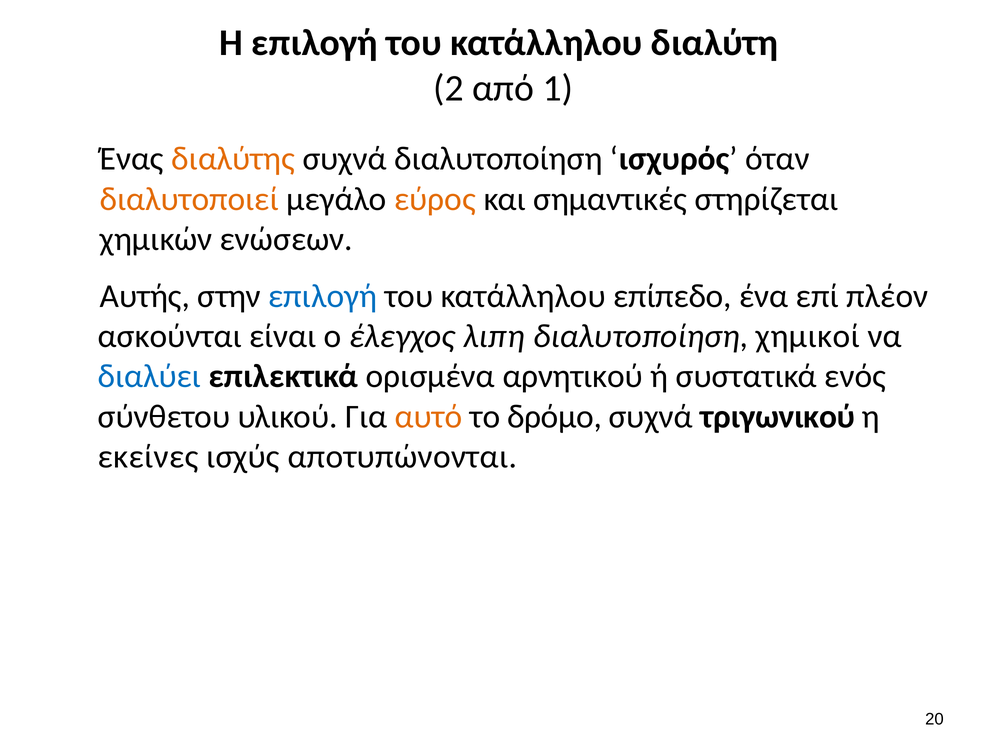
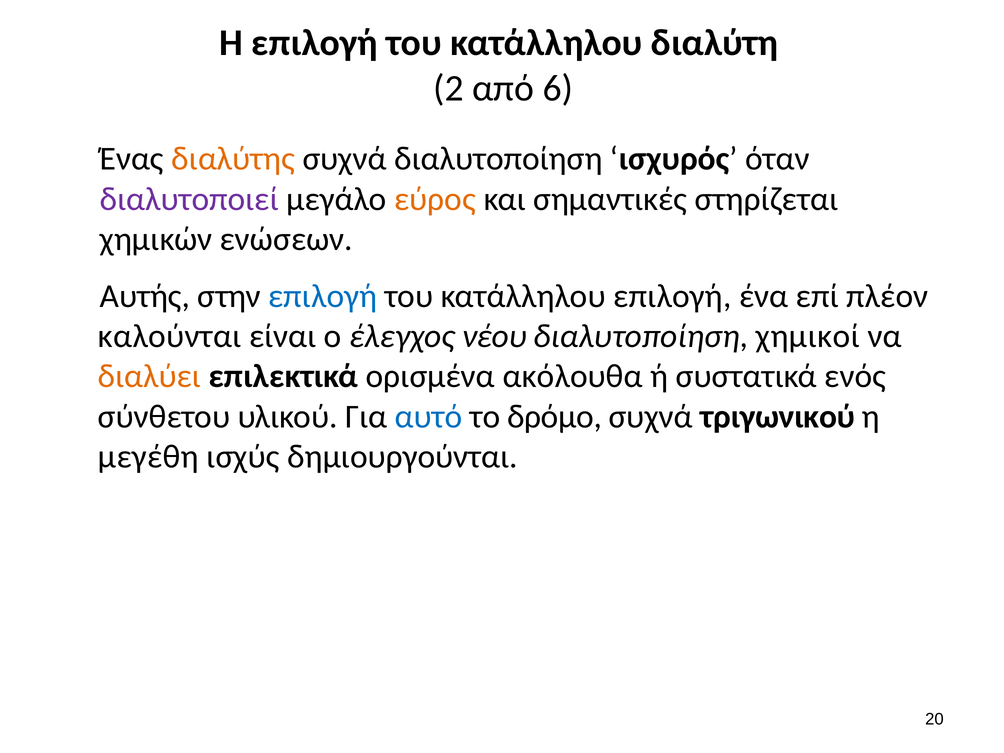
1: 1 -> 6
διαλυτοποιεί colour: orange -> purple
κατάλληλου επίπεδο: επίπεδο -> επιλογή
ασκούνται: ασκούνται -> καλούνται
λιπη: λιπη -> νέου
διαλύει colour: blue -> orange
αρνητικού: αρνητικού -> ακόλουθα
αυτό colour: orange -> blue
εκείνες: εκείνες -> μεγέθη
αποτυπώνονται: αποτυπώνονται -> δημιουργούνται
